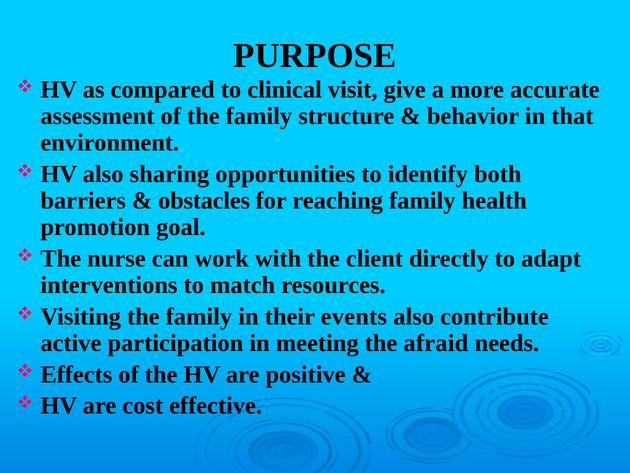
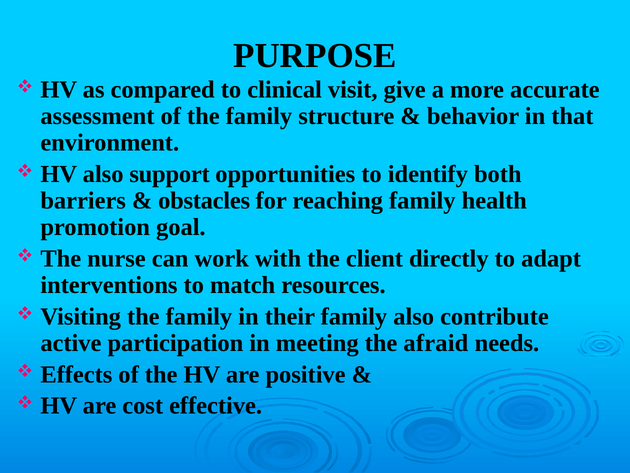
sharing: sharing -> support
their events: events -> family
